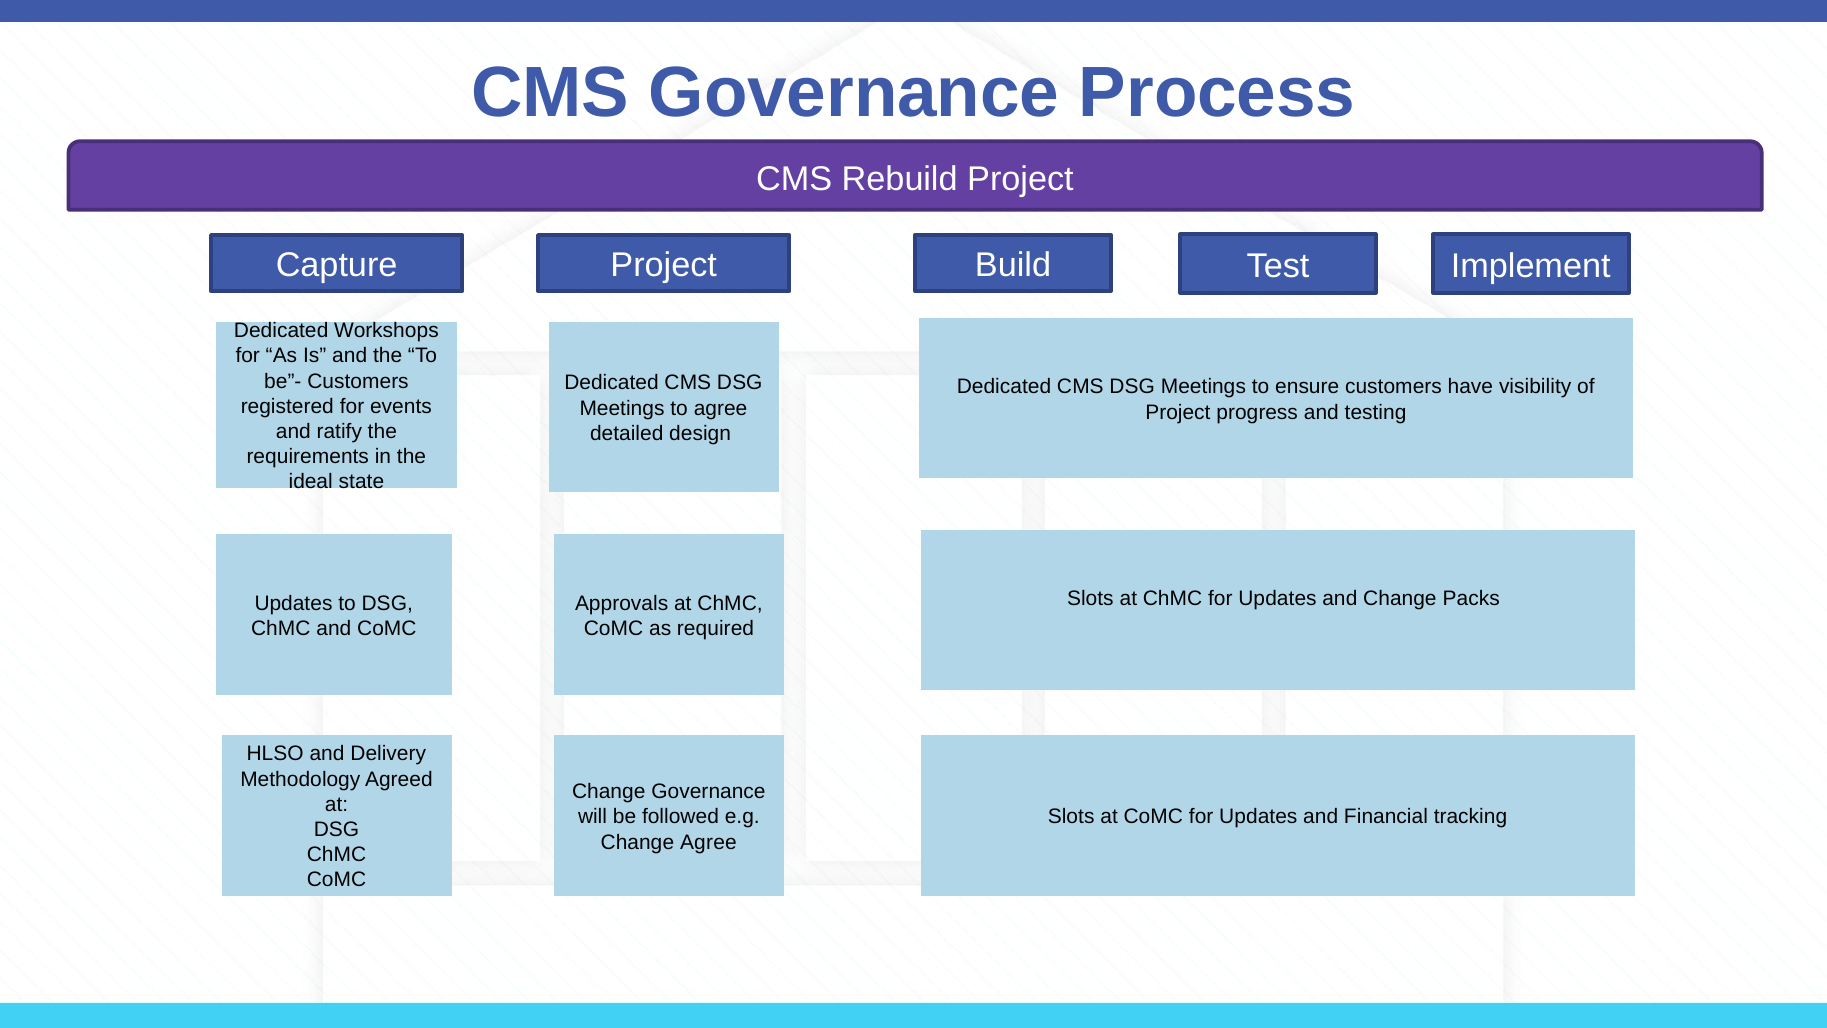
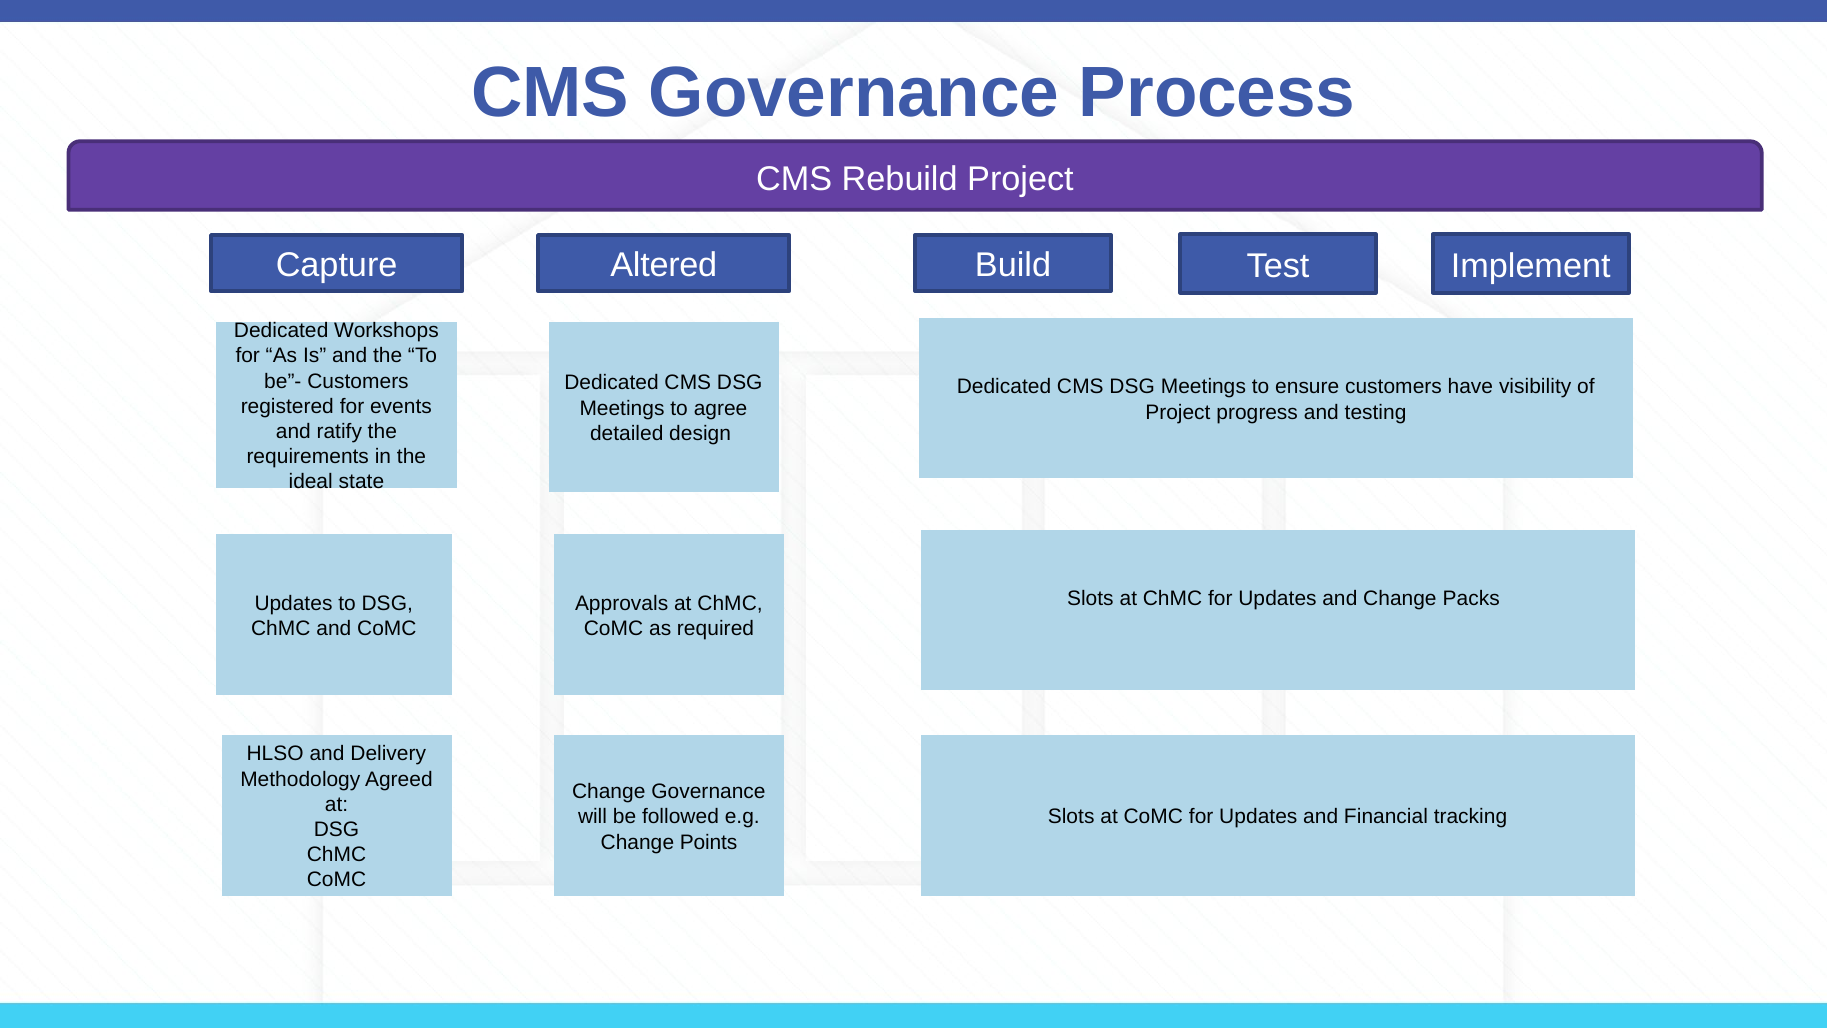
Capture Project: Project -> Altered
Change Agree: Agree -> Points
